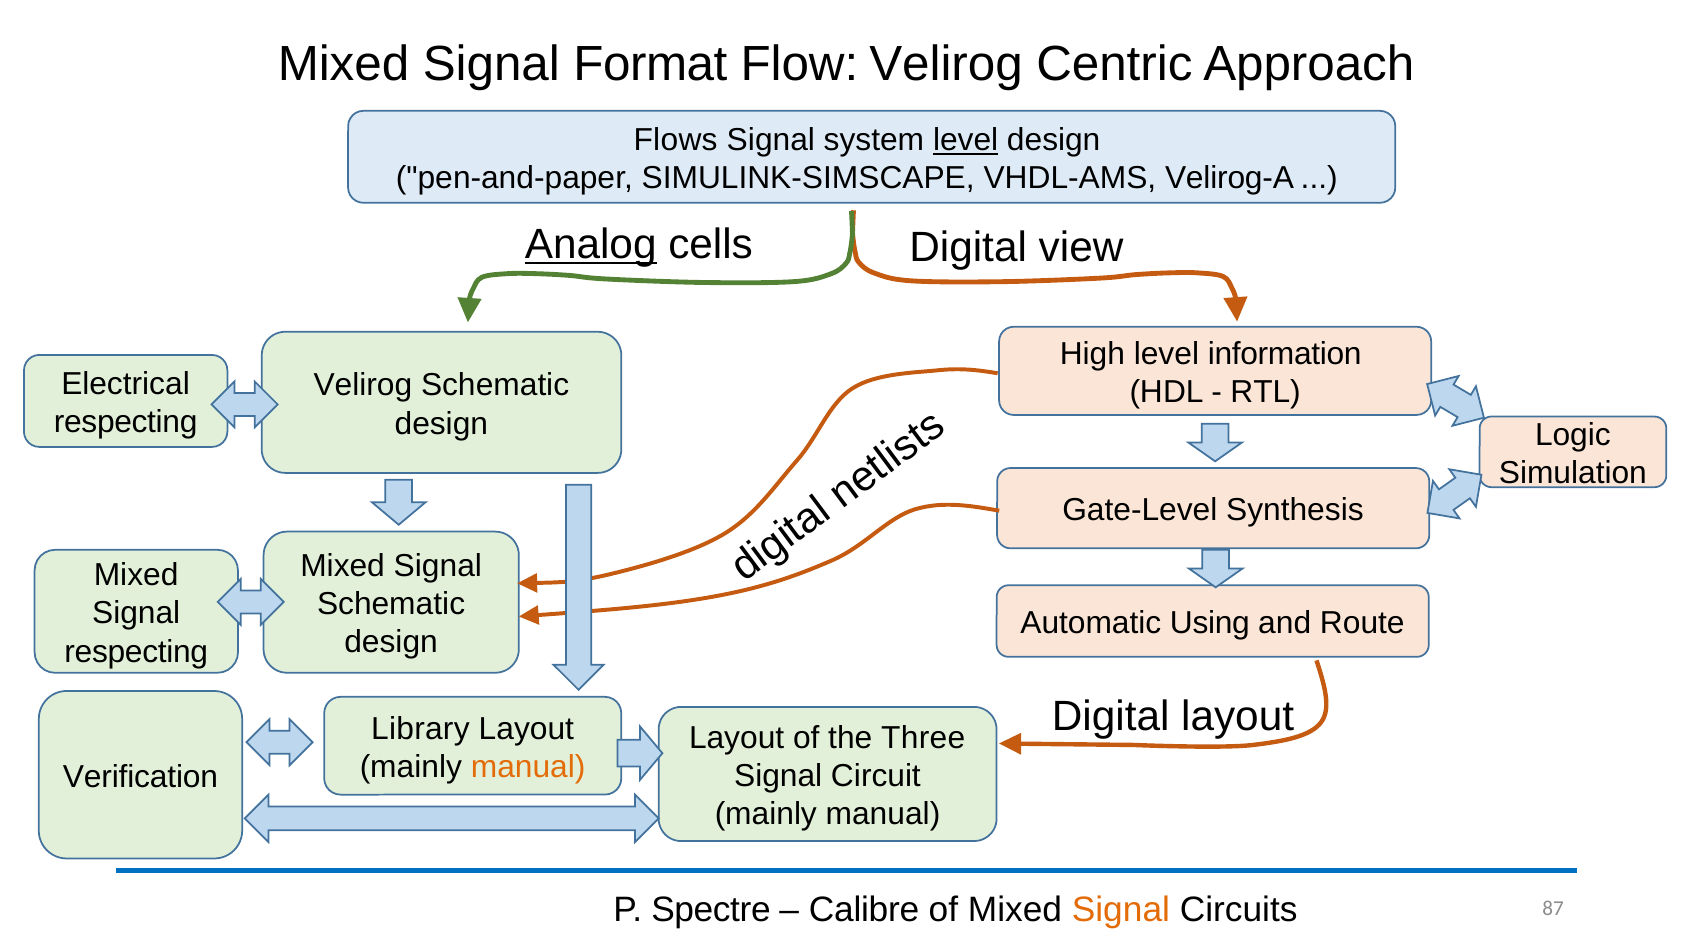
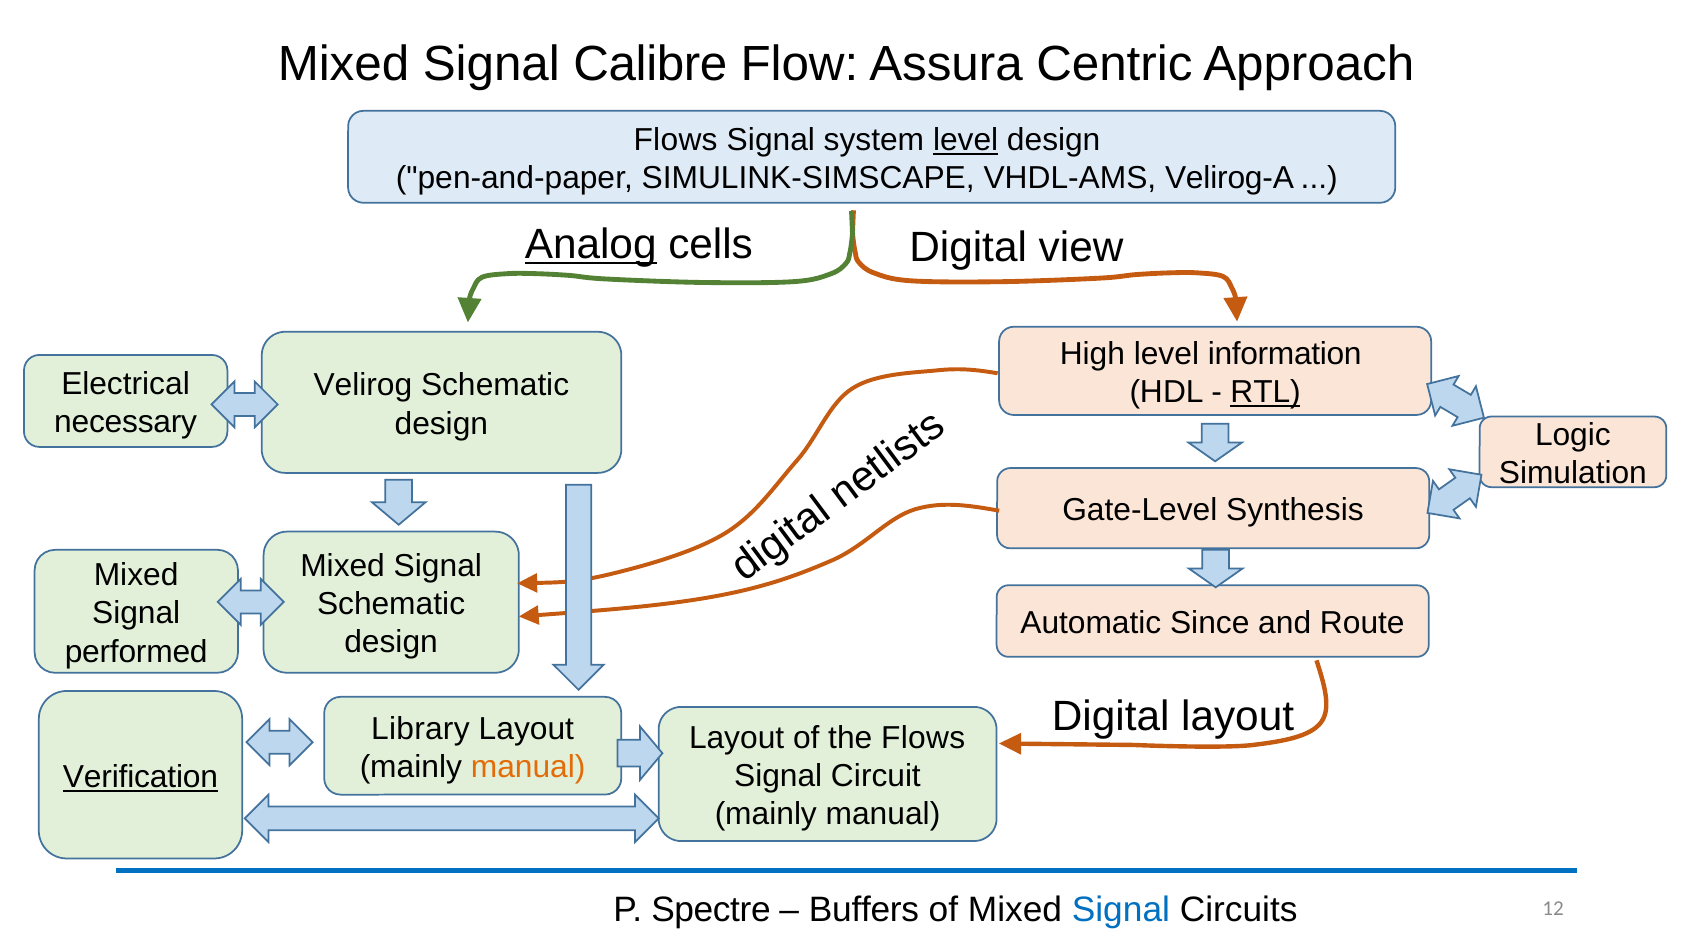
Format: Format -> Calibre
Flow Velirog: Velirog -> Assura
RTL underline: none -> present
respecting at (126, 422): respecting -> necessary
Using: Using -> Since
respecting at (136, 652): respecting -> performed
the Three: Three -> Flows
Verification underline: none -> present
Calibre: Calibre -> Buffers
Signal at (1121, 910) colour: orange -> blue
87: 87 -> 12
